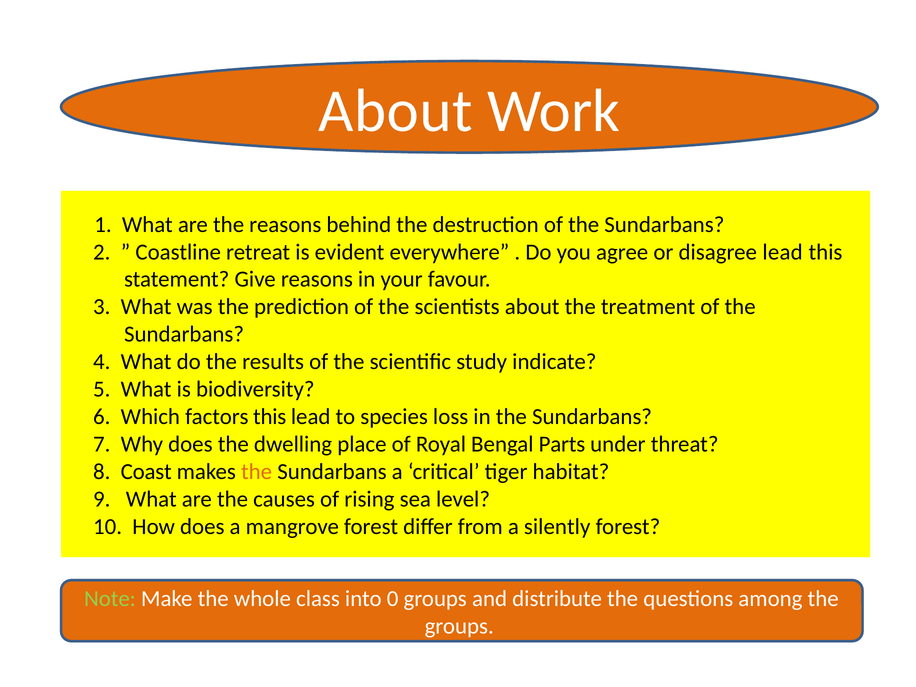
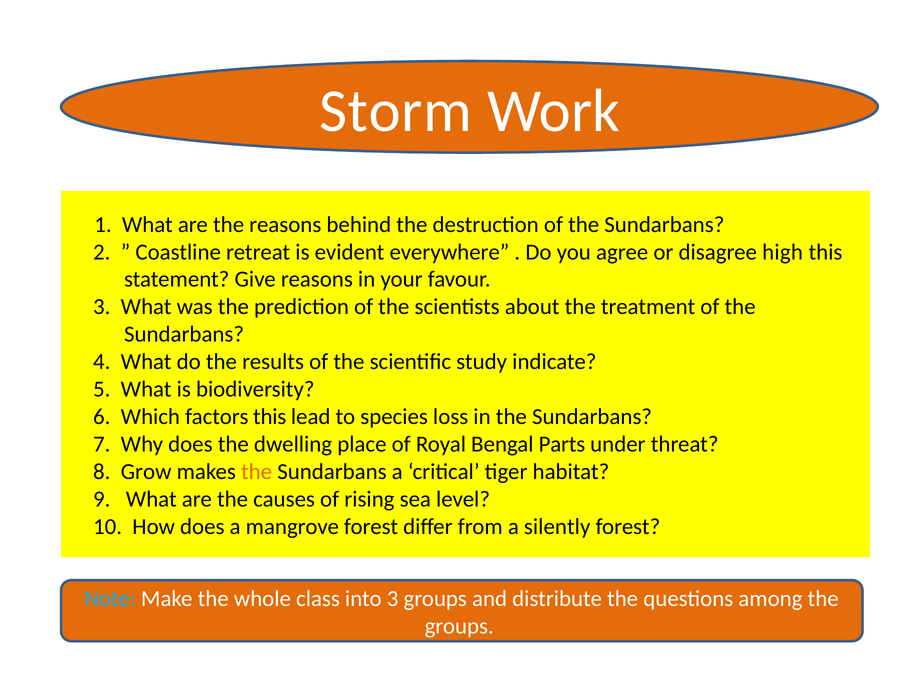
About at (396, 111): About -> Storm
disagree lead: lead -> high
Coast: Coast -> Grow
Note colour: light green -> light blue
into 0: 0 -> 3
